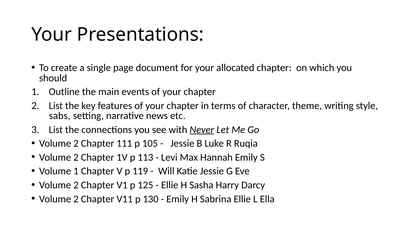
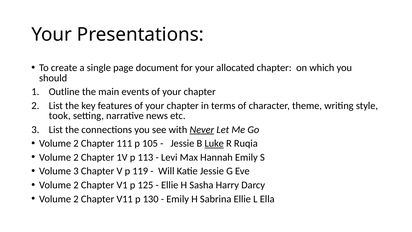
sabs: sabs -> took
Luke underline: none -> present
Volume 1: 1 -> 3
